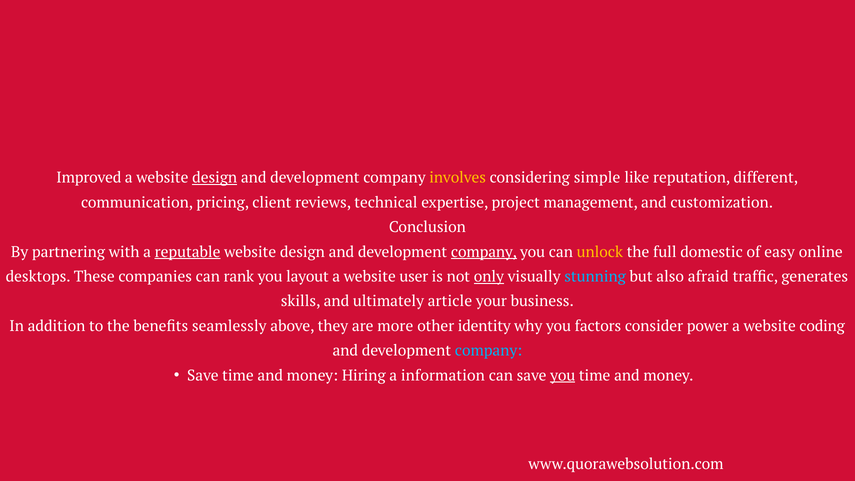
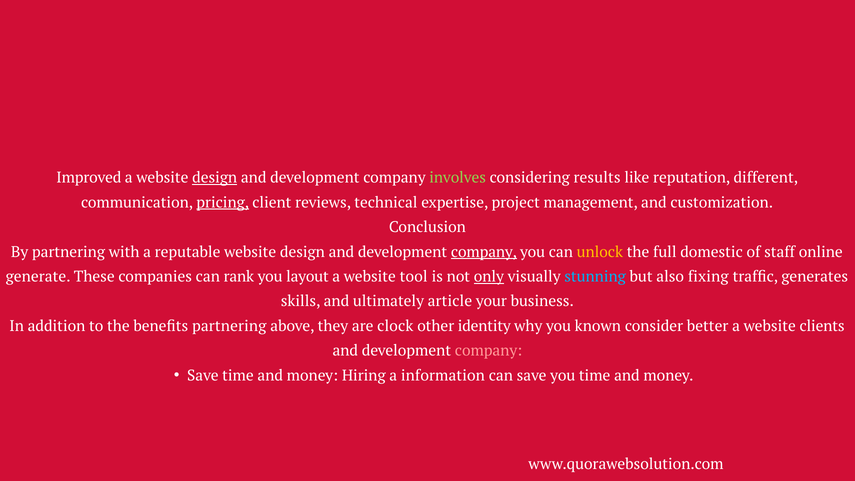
involves colour: yellow -> light green
simple: simple -> results
pricing underline: none -> present
reputable underline: present -> none
easy: easy -> staff
desktops: desktops -> generate
user: user -> tool
afraid: afraid -> fixing
benefits seamlessly: seamlessly -> partnering
more: more -> clock
factors: factors -> known
power: power -> better
coding: coding -> clients
company at (489, 351) colour: light blue -> pink
you at (563, 375) underline: present -> none
